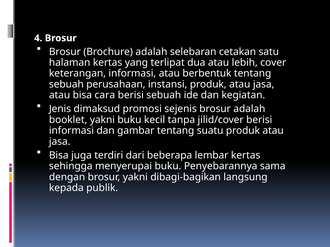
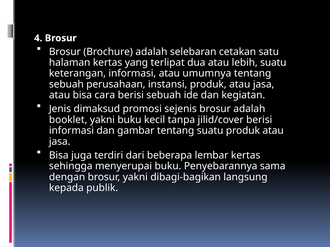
lebih cover: cover -> suatu
berbentuk: berbentuk -> umumnya
